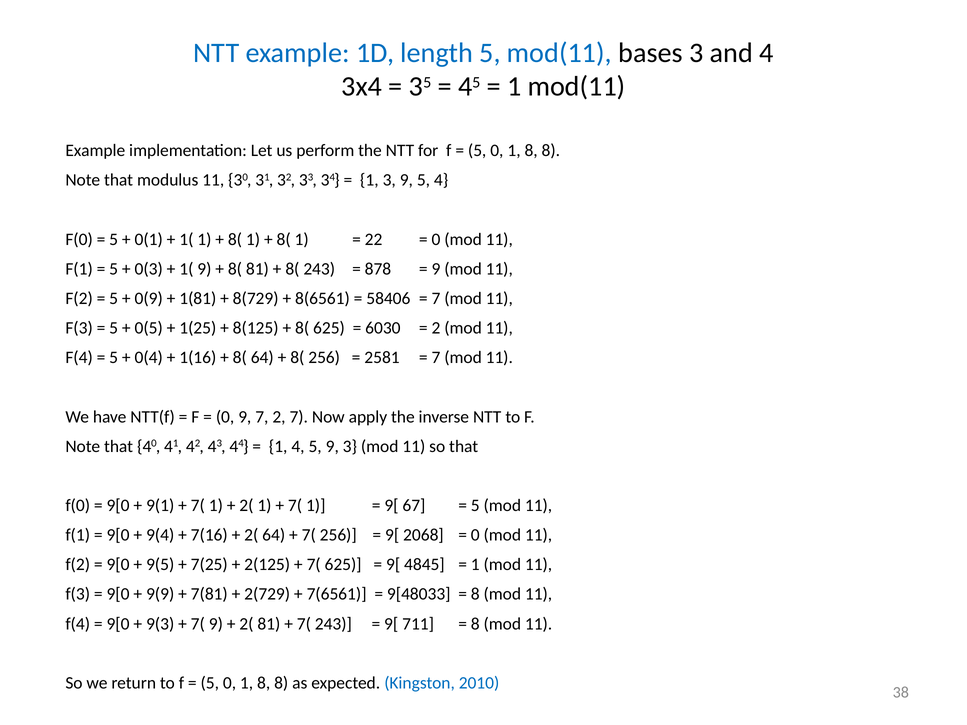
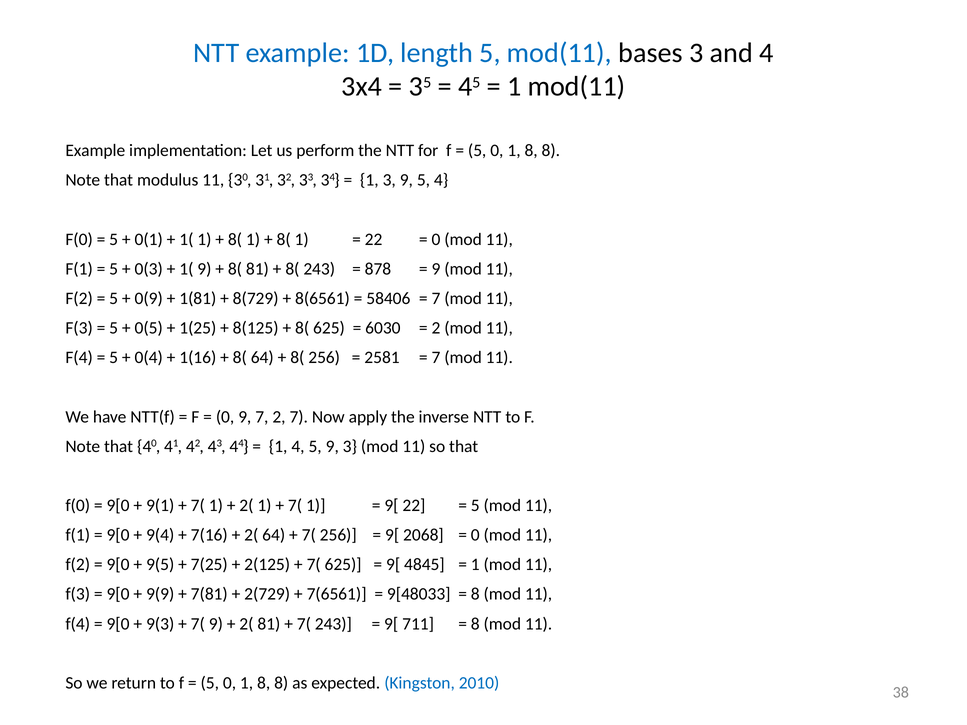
9[ 67: 67 -> 22
